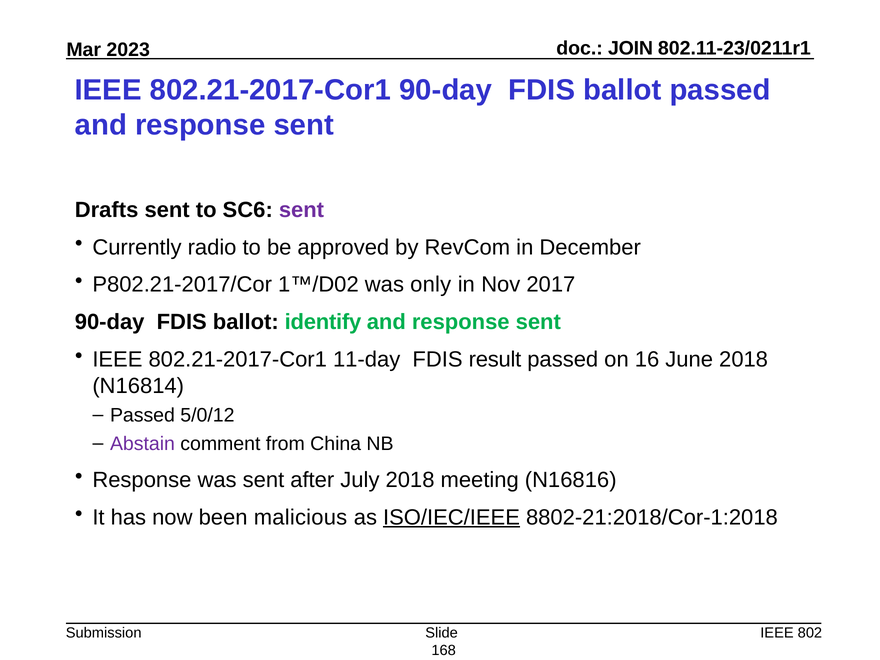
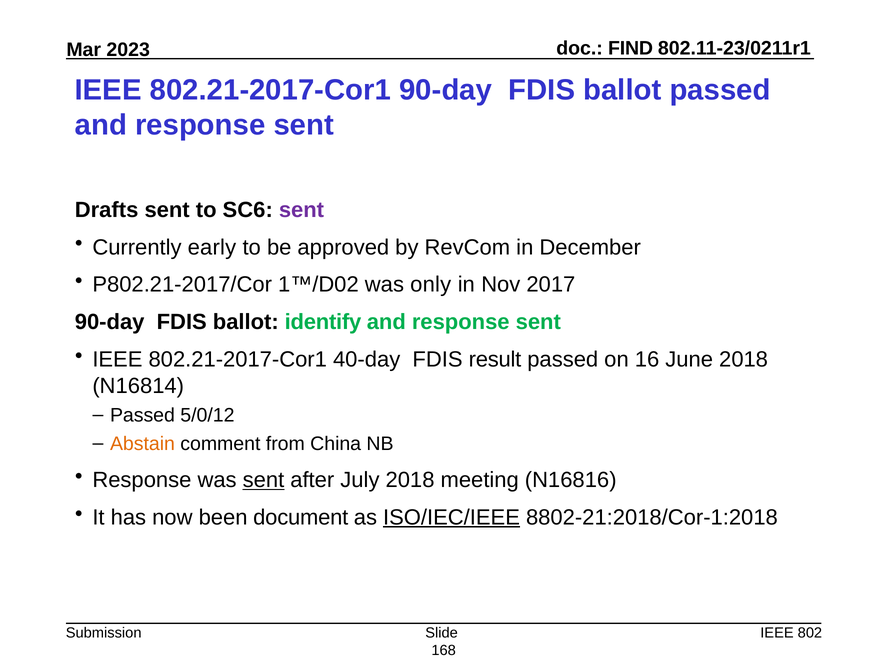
JOIN: JOIN -> FIND
radio: radio -> early
11-day: 11-day -> 40-day
Abstain colour: purple -> orange
sent at (263, 480) underline: none -> present
malicious: malicious -> document
